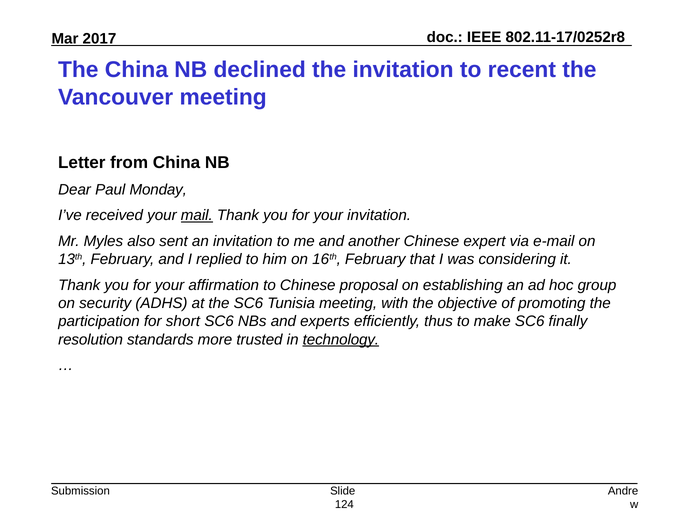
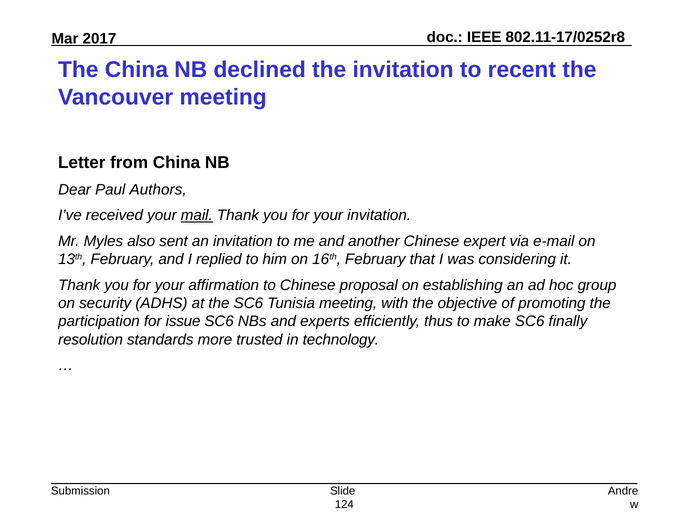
Monday: Monday -> Authors
short: short -> issue
technology underline: present -> none
